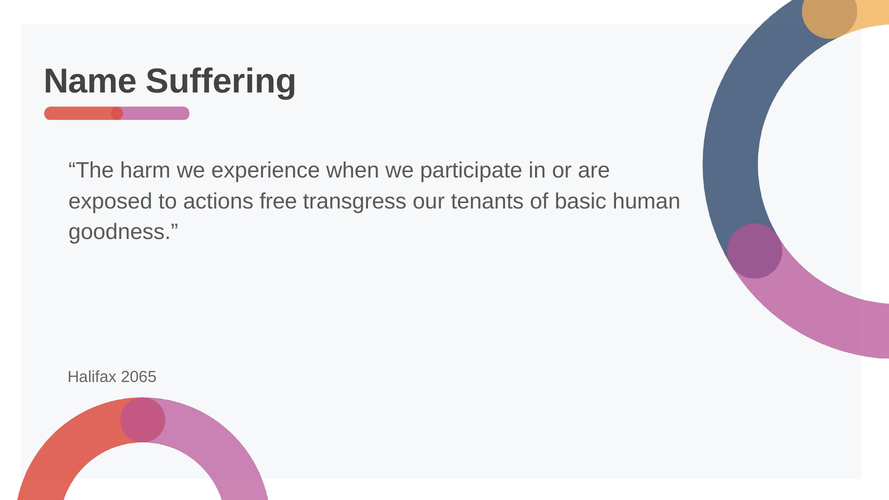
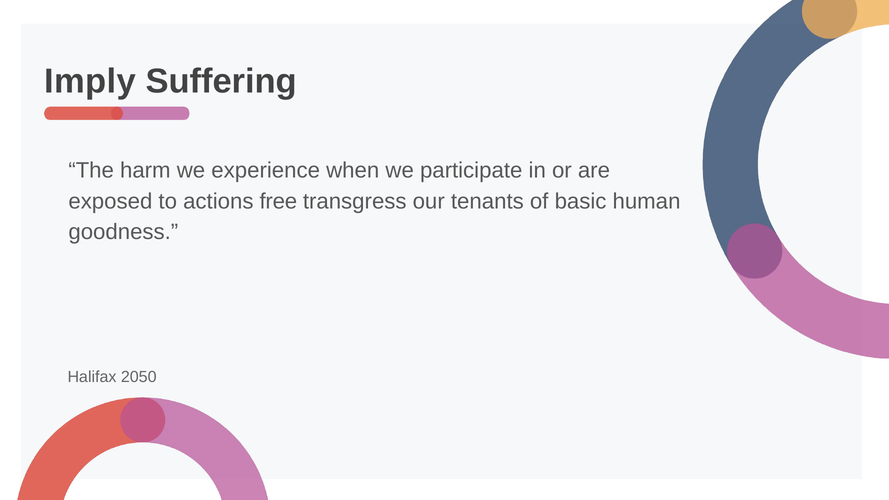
Name: Name -> Imply
2065: 2065 -> 2050
